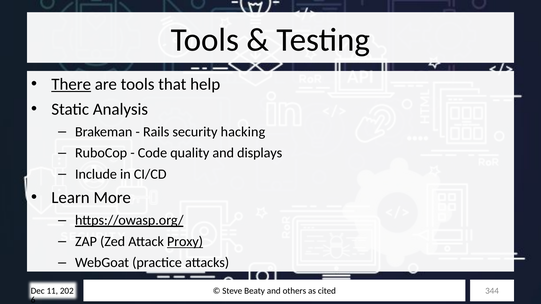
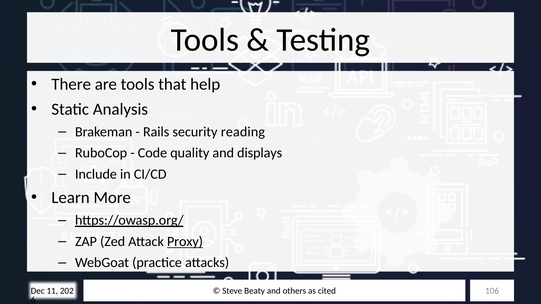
There underline: present -> none
hacking: hacking -> reading
344: 344 -> 106
